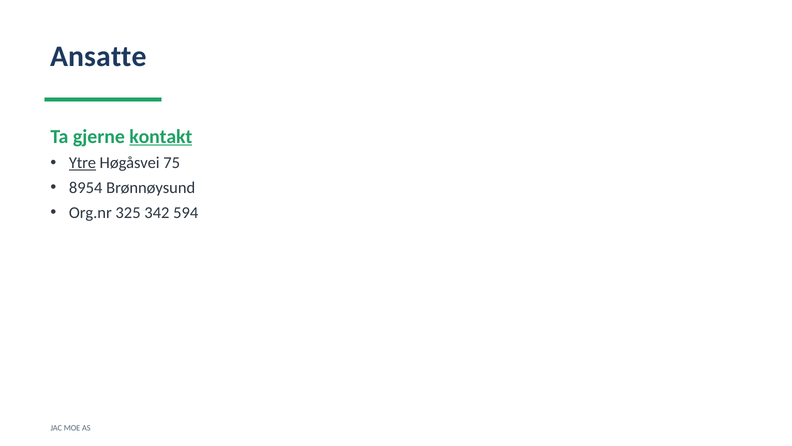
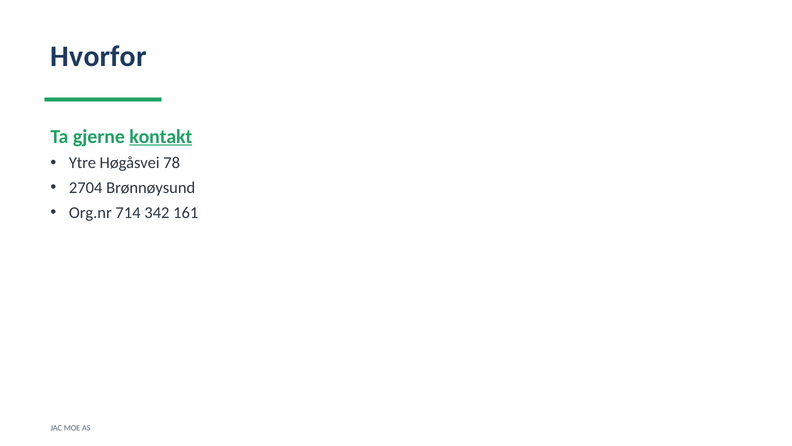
Ansatte: Ansatte -> Hvorfor
Ytre underline: present -> none
75: 75 -> 78
8954: 8954 -> 2704
325: 325 -> 714
594: 594 -> 161
